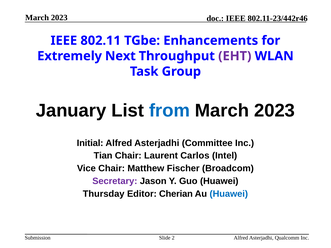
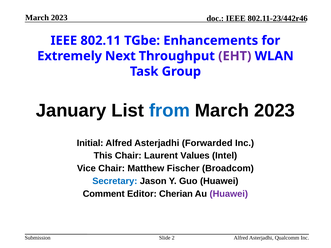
Committee: Committee -> Forwarded
Tian: Tian -> This
Carlos: Carlos -> Values
Secretary colour: purple -> blue
Thursday: Thursday -> Comment
Huawei at (229, 194) colour: blue -> purple
